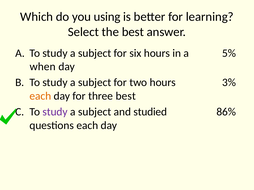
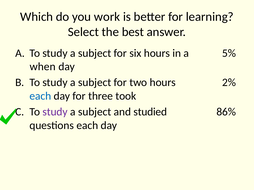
using: using -> work
3%: 3% -> 2%
each at (40, 96) colour: orange -> blue
three best: best -> took
